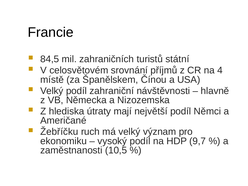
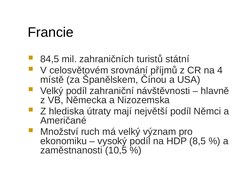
Žebříčku: Žebříčku -> Množství
9,7: 9,7 -> 8,5
